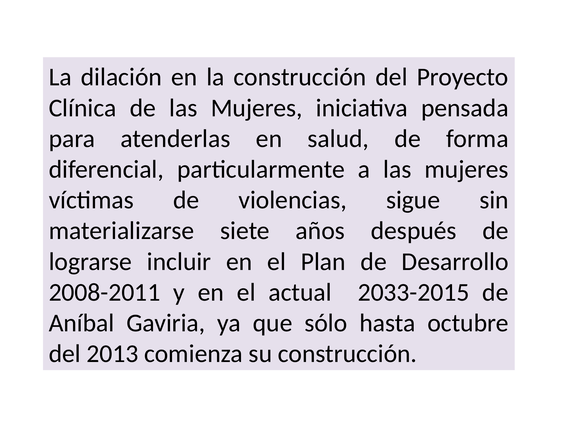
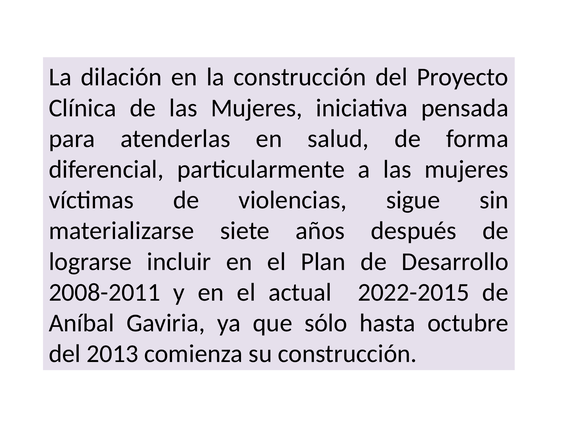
2033-2015: 2033-2015 -> 2022-2015
